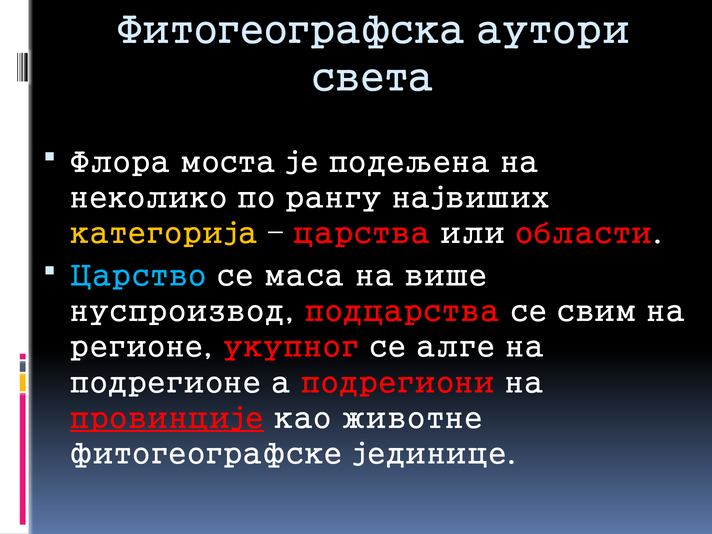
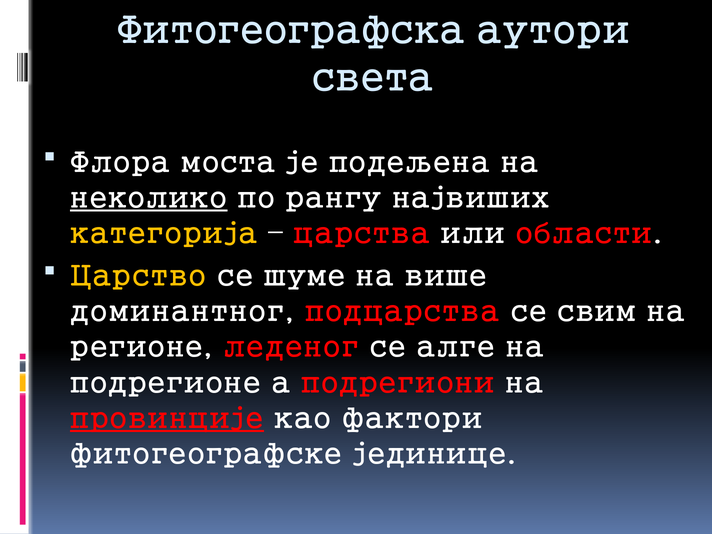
неколико underline: none -> present
Царство colour: light blue -> yellow
маса: маса -> шуме
нуспроизвод: нуспроизвод -> доминантног
укупног: укупног -> леденог
животне: животне -> фактори
